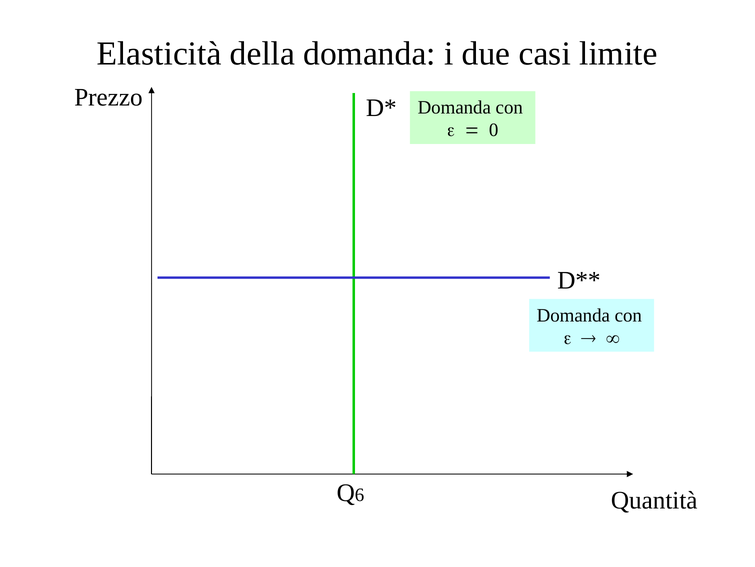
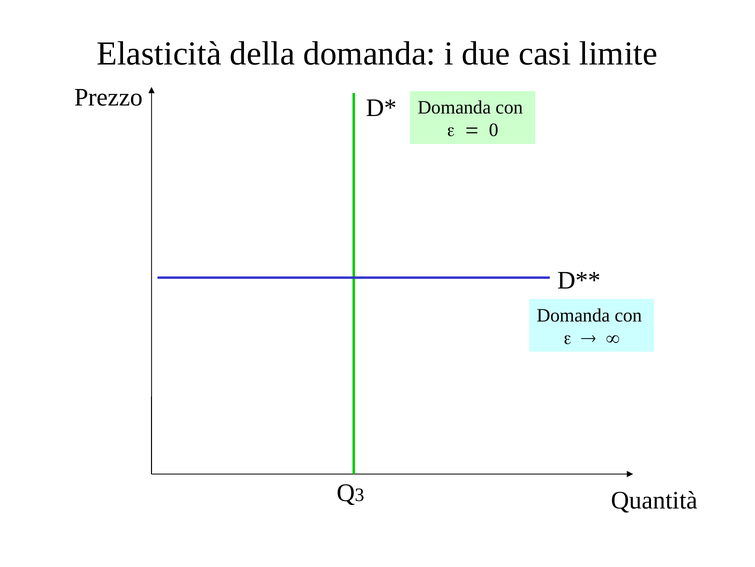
6: 6 -> 3
